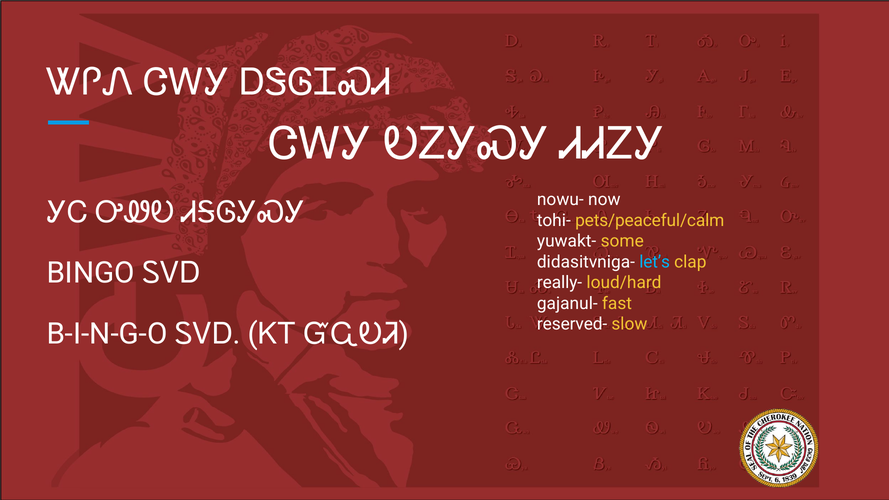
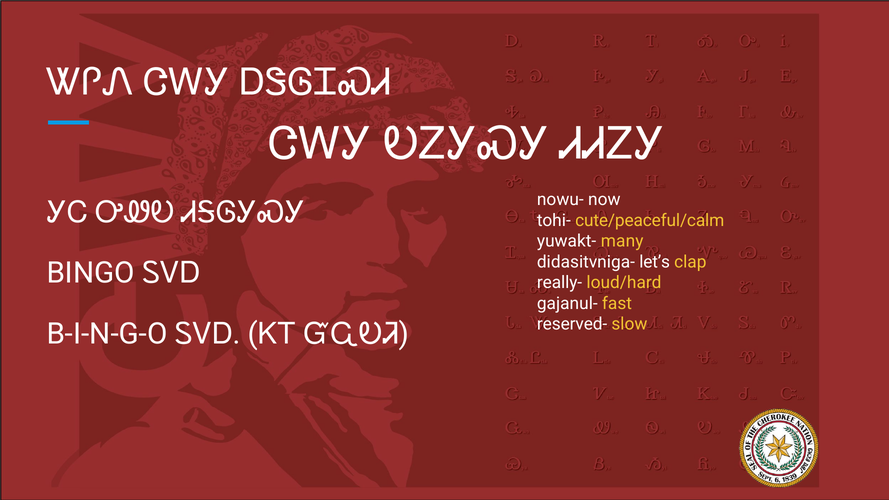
pets/peaceful/calm: pets/peaceful/calm -> cute/peaceful/calm
some: some -> many
let’s colour: light blue -> white
